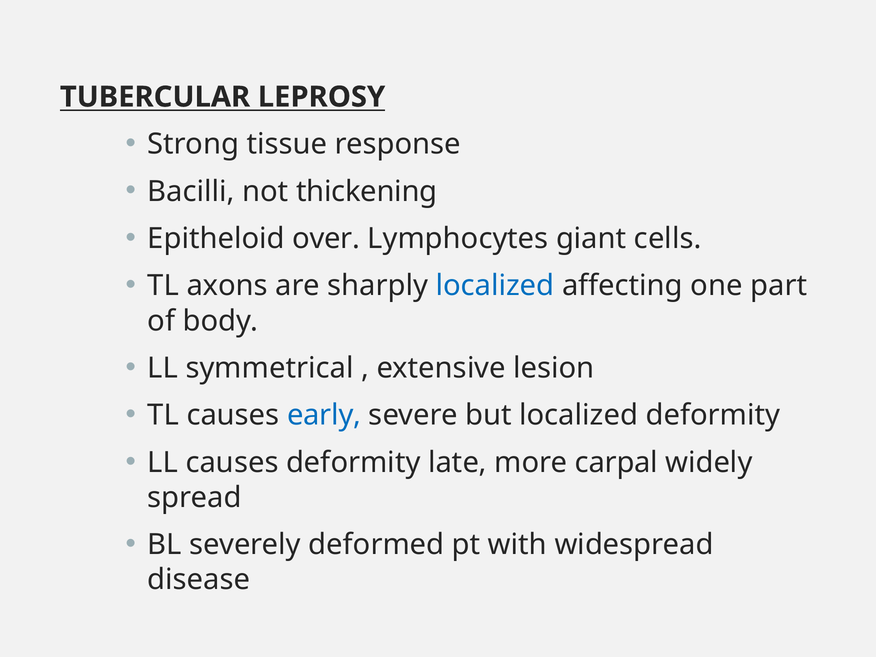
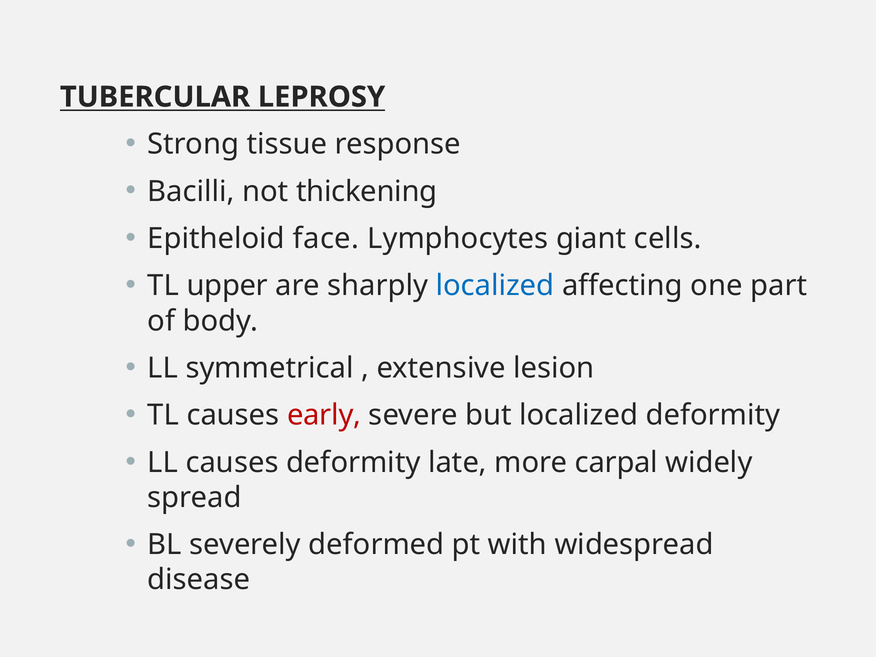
over: over -> face
axons: axons -> upper
early colour: blue -> red
